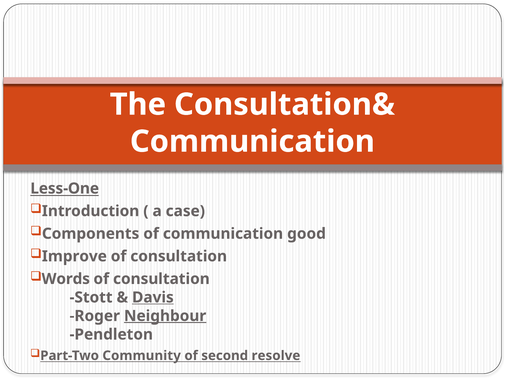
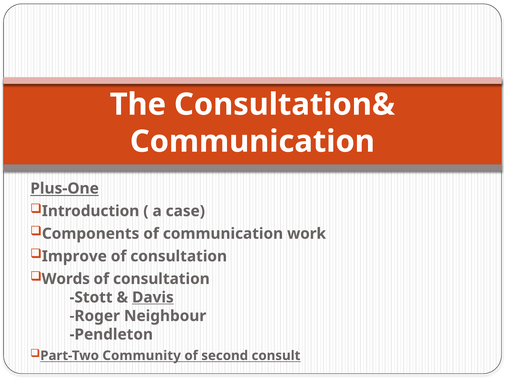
Less-One: Less-One -> Plus-One
good: good -> work
Neighbour underline: present -> none
resolve: resolve -> consult
